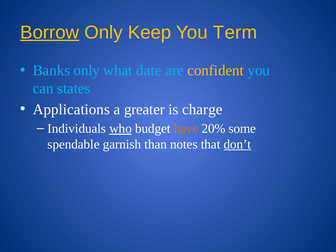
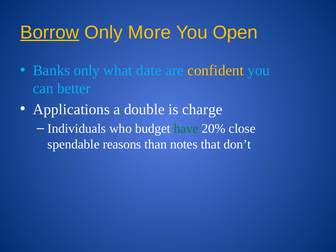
Keep: Keep -> More
Term: Term -> Open
states: states -> better
greater: greater -> double
who underline: present -> none
have colour: orange -> green
some: some -> close
garnish: garnish -> reasons
don’t underline: present -> none
